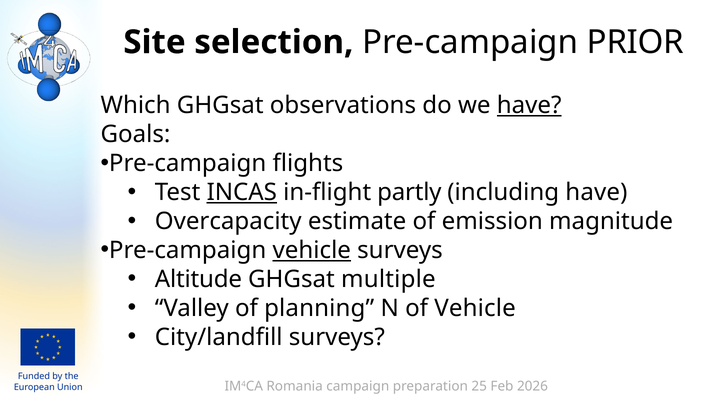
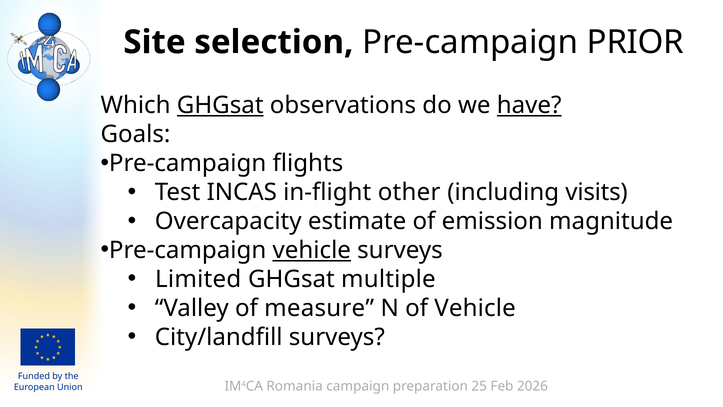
GHGsat at (220, 105) underline: none -> present
INCAS underline: present -> none
partly: partly -> other
including have: have -> visits
Altitude: Altitude -> Limited
planning: planning -> measure
